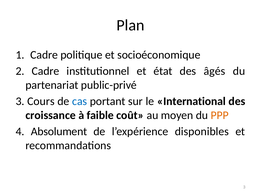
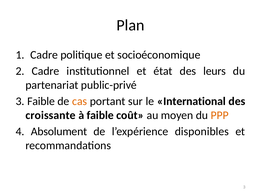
âgés: âgés -> leurs
3 Cours: Cours -> Faible
cas colour: blue -> orange
croissance: croissance -> croissante
